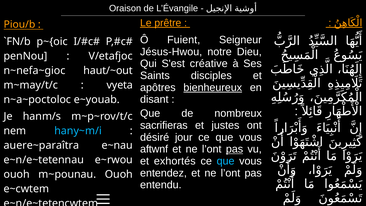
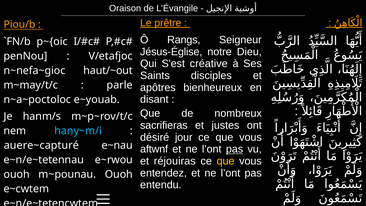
Fuient: Fuient -> Rangs
Jésus-Hwou: Jésus-Hwou -> Jésus-Église
vyeta: vyeta -> parle
bienheureux underline: present -> none
auere~paraîtra: auere~paraîtra -> auere~capturé
exhortés: exhortés -> réjouiras
que at (226, 161) colour: light blue -> yellow
